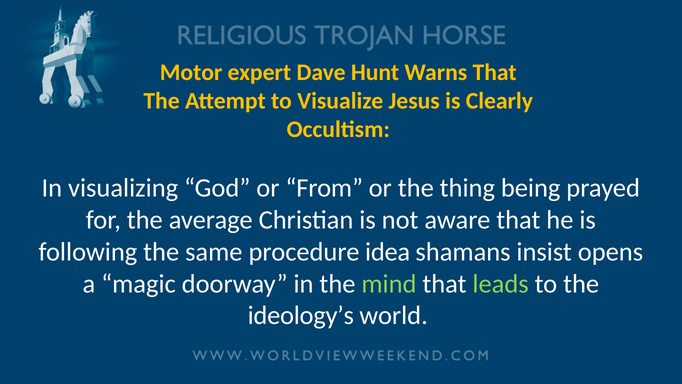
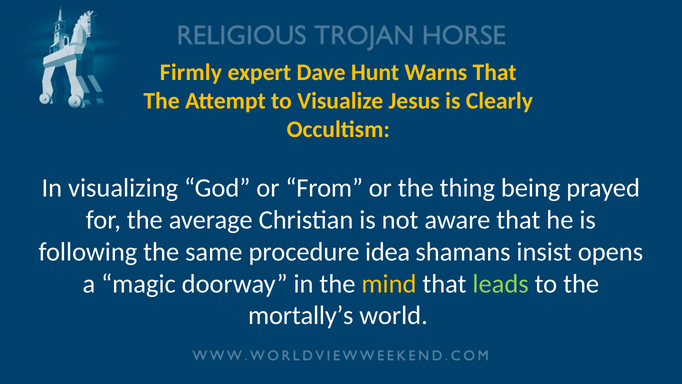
Motor: Motor -> Firmly
mind colour: light green -> yellow
ideology’s: ideology’s -> mortally’s
